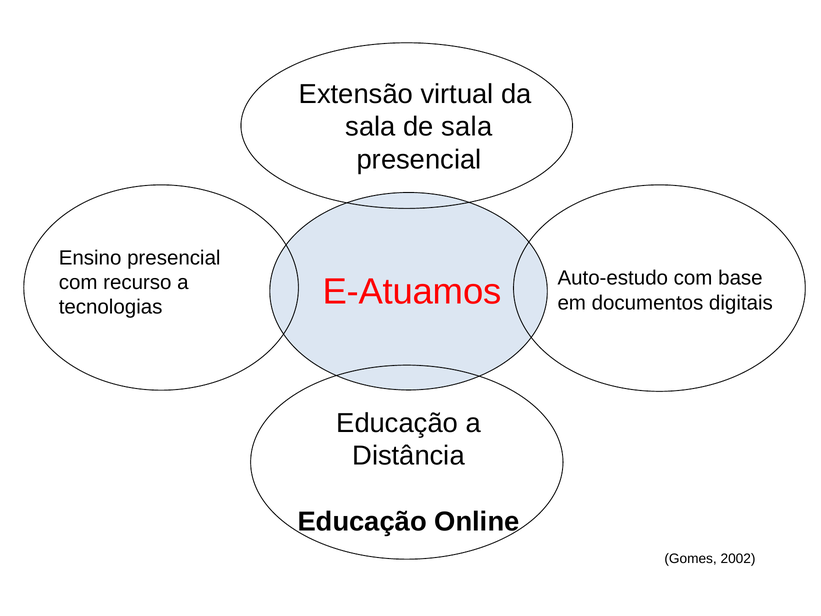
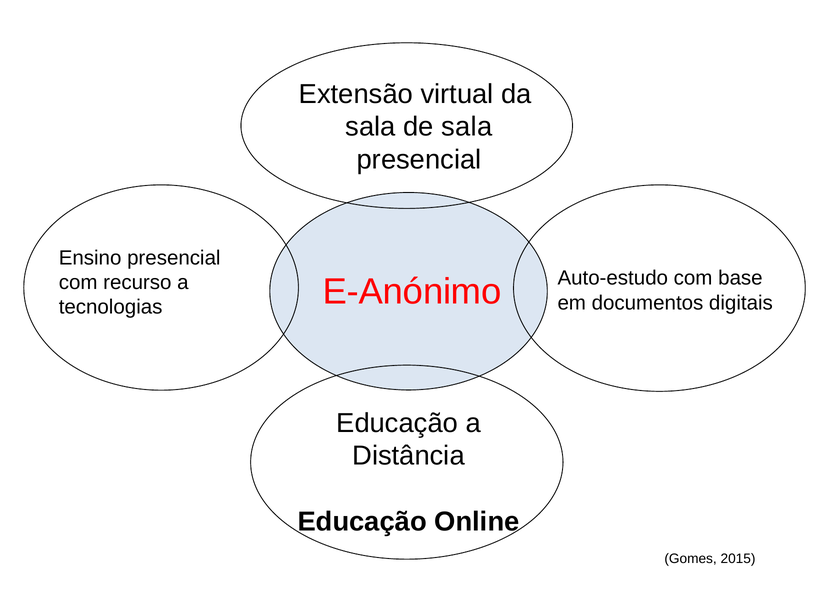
E-Atuamos: E-Atuamos -> E-Anónimo
2002: 2002 -> 2015
